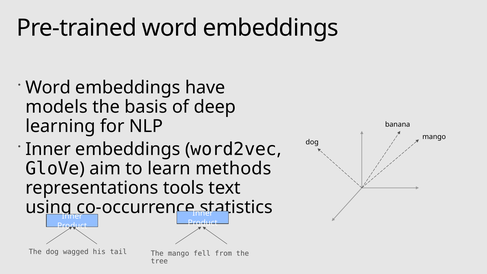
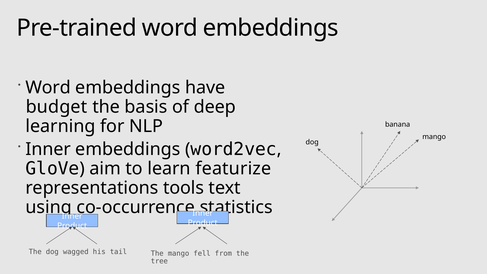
models: models -> budget
methods: methods -> featurize
